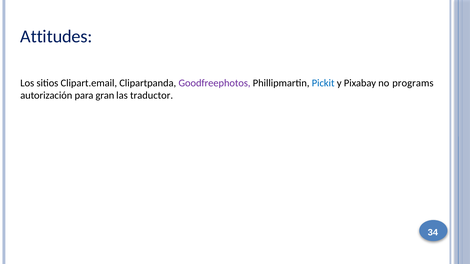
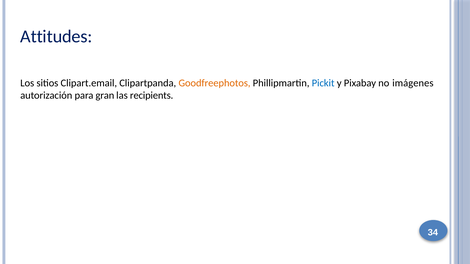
Goodfreephotos colour: purple -> orange
programs: programs -> imágenes
traductor: traductor -> recipients
